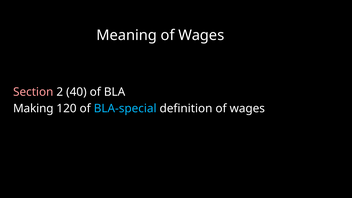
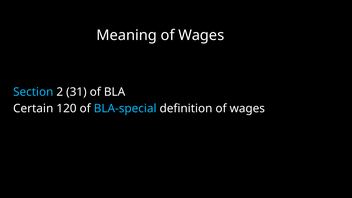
Section colour: pink -> light blue
40: 40 -> 31
Making: Making -> Certain
